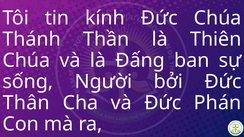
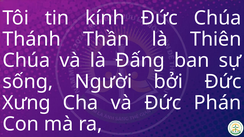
Thân: Thân -> Xưng
